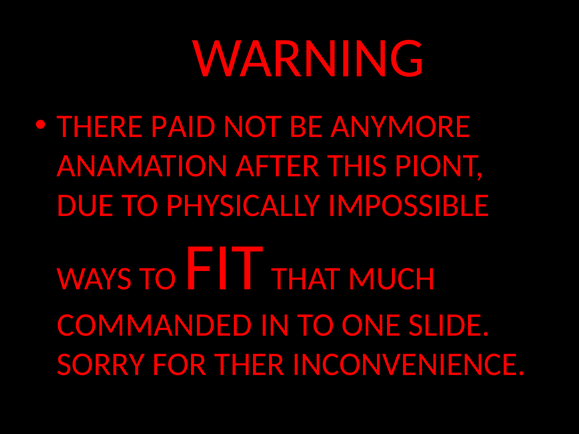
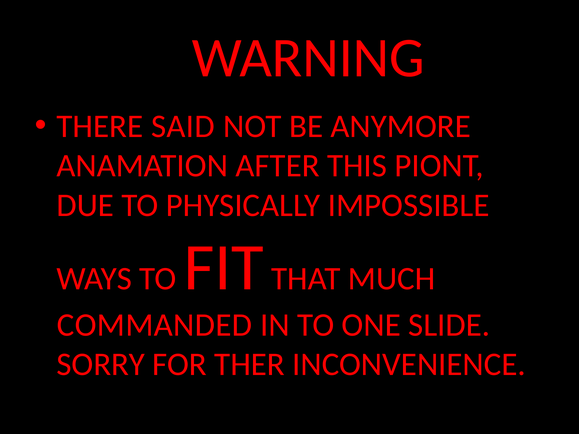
PAID: PAID -> SAID
